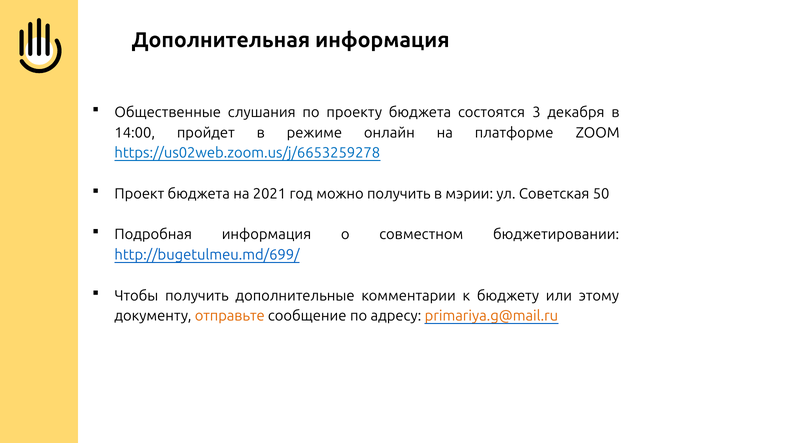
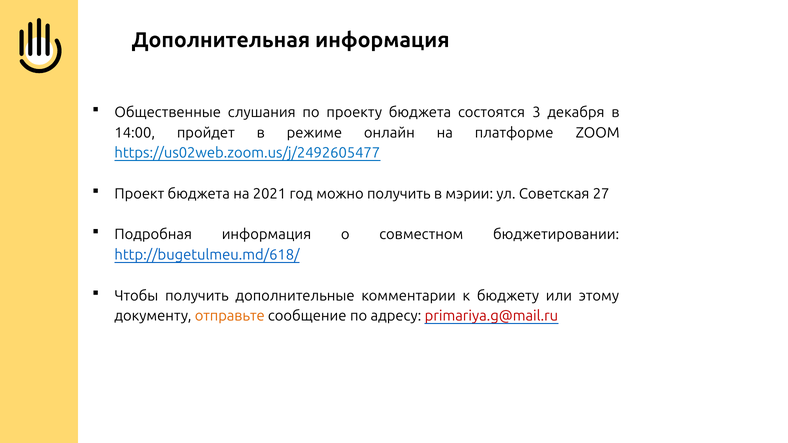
https://us02web.zoom.us/j/6653259278: https://us02web.zoom.us/j/6653259278 -> https://us02web.zoom.us/j/2492605477
50: 50 -> 27
http://bugetulmeu.md/699/: http://bugetulmeu.md/699/ -> http://bugetulmeu.md/618/
primariya.g@mail.ru colour: orange -> red
